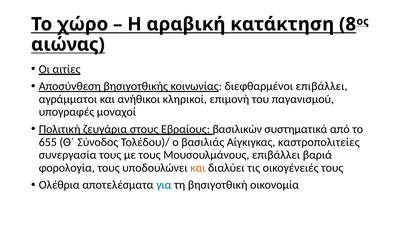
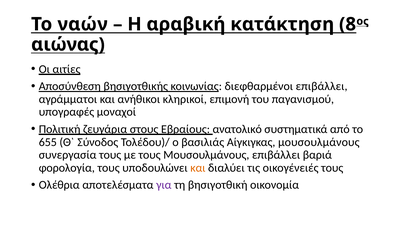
χώρο: χώρο -> ναών
βασιλικών: βασιλικών -> ανατολικό
Αίγκιγκας καστροπολιτείες: καστροπολιτείες -> μουσουλμάνους
για colour: blue -> purple
